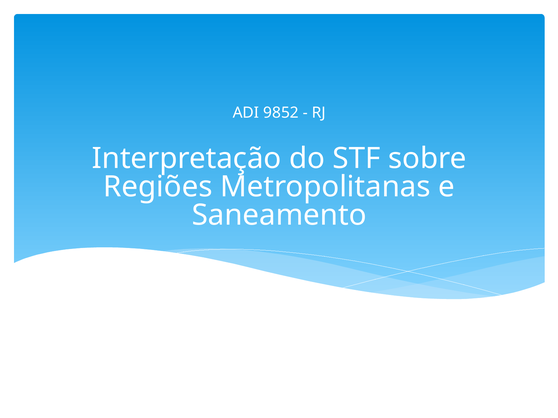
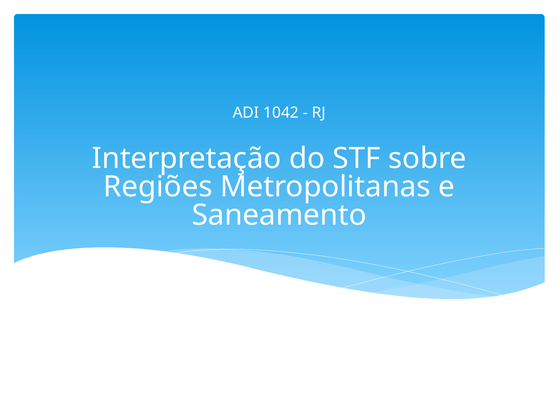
9852: 9852 -> 1042
